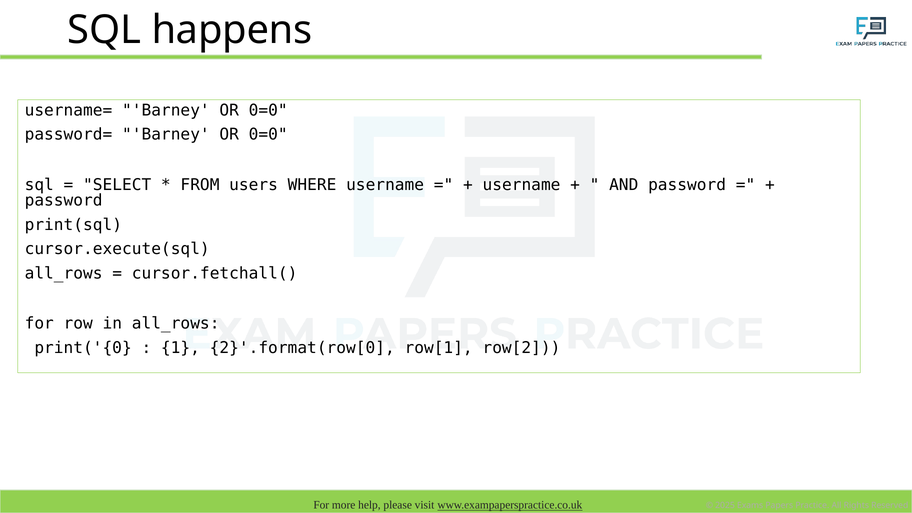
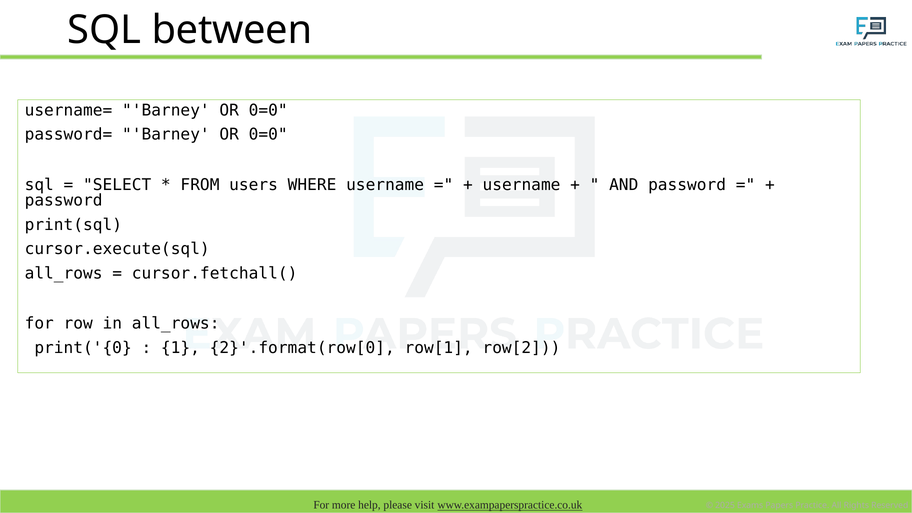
happens: happens -> between
